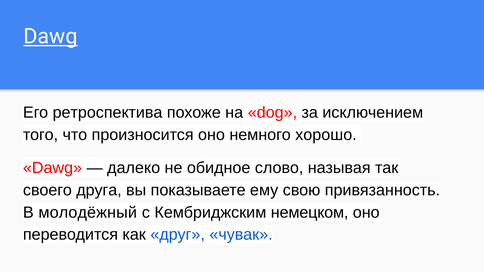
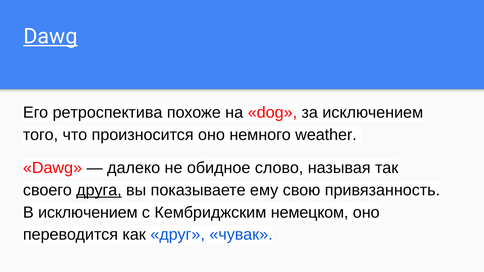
хорошо: хорошо -> weather
друга underline: none -> present
В молодёжный: молодёжный -> исключением
